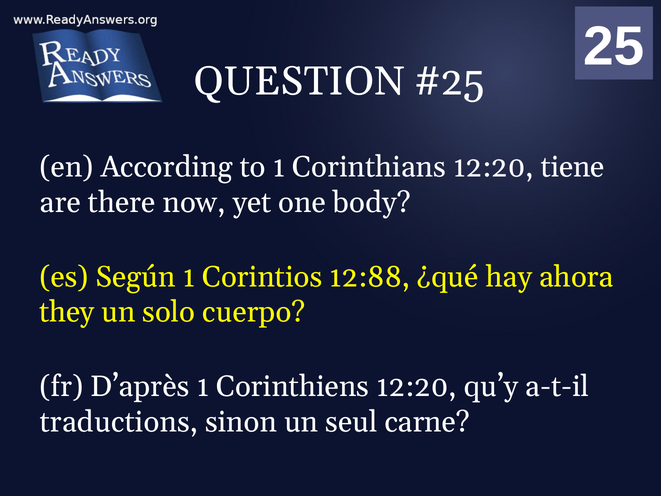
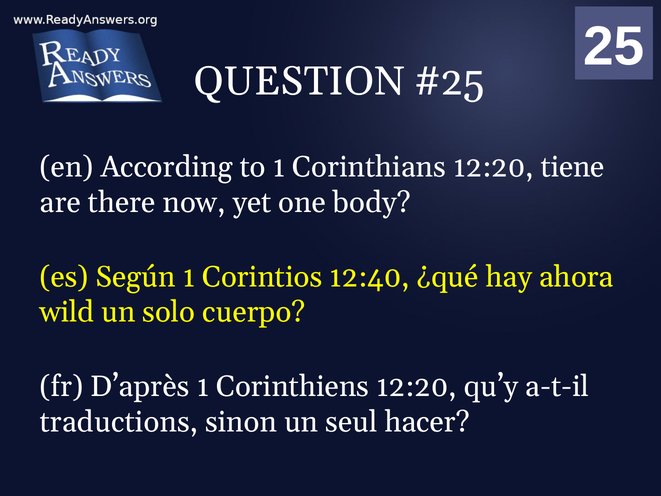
12:88: 12:88 -> 12:40
they: they -> wild
carne: carne -> hacer
